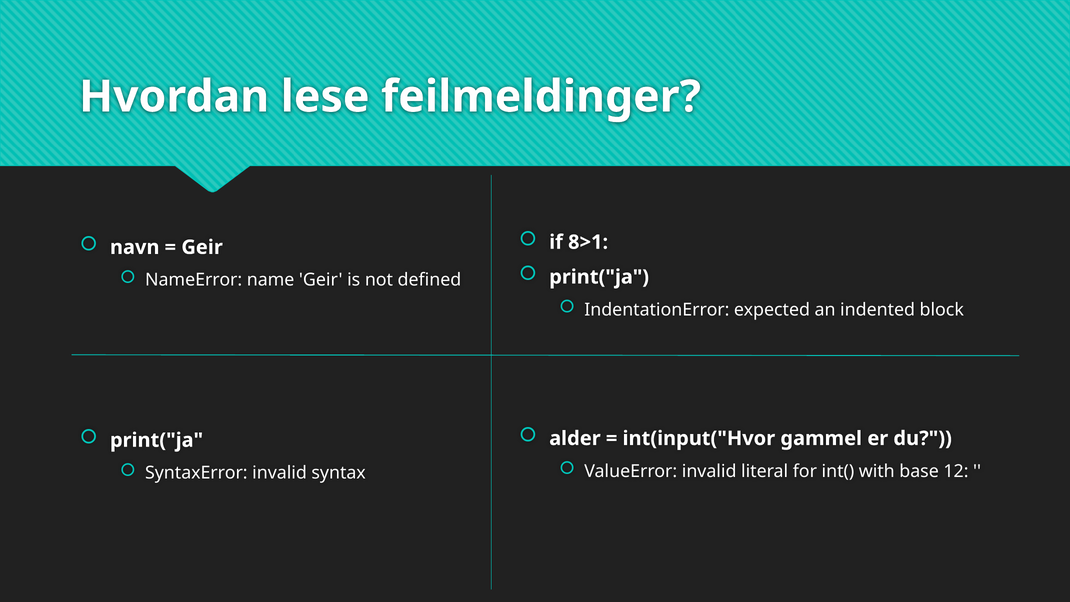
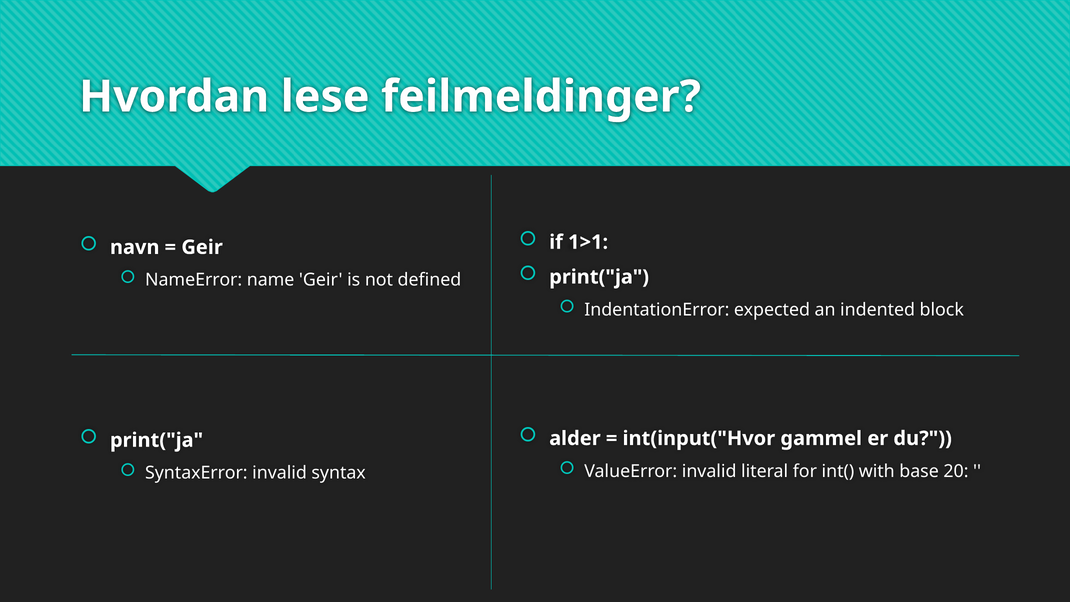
8>1: 8>1 -> 1>1
12: 12 -> 20
